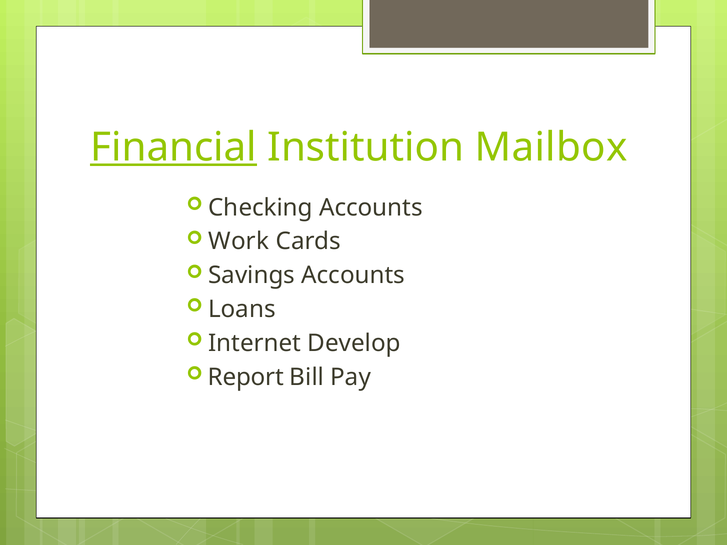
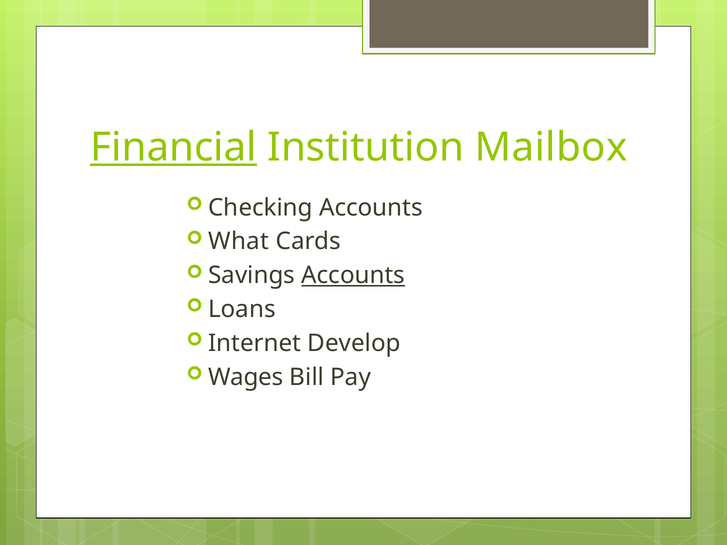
Work: Work -> What
Accounts at (353, 276) underline: none -> present
Report: Report -> Wages
